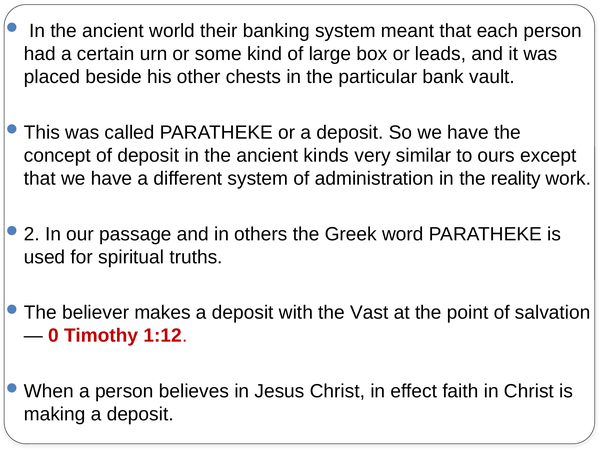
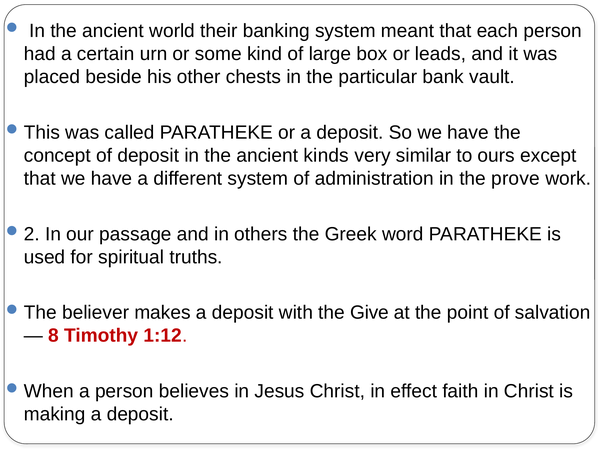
reality: reality -> prove
Vast: Vast -> Give
0: 0 -> 8
